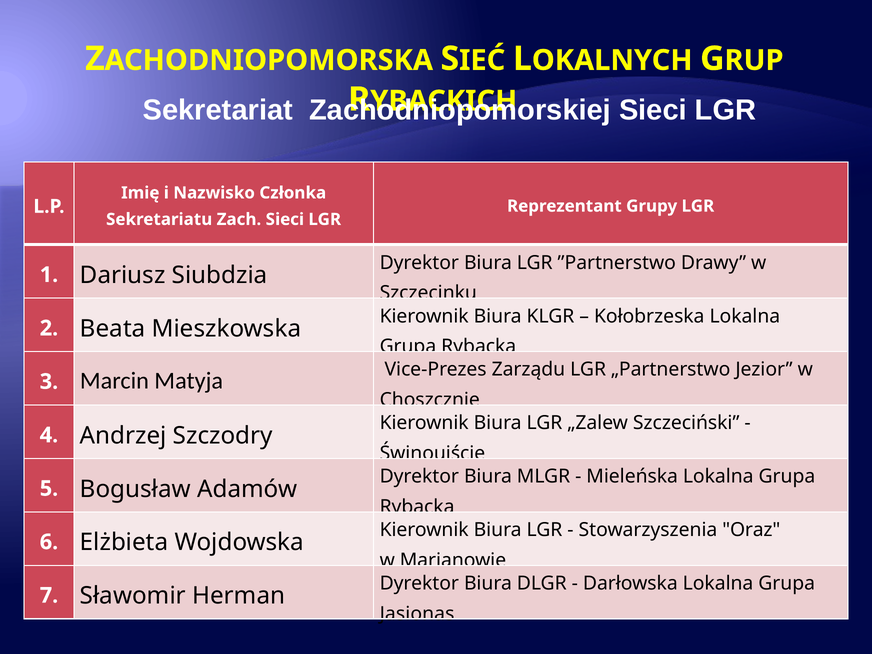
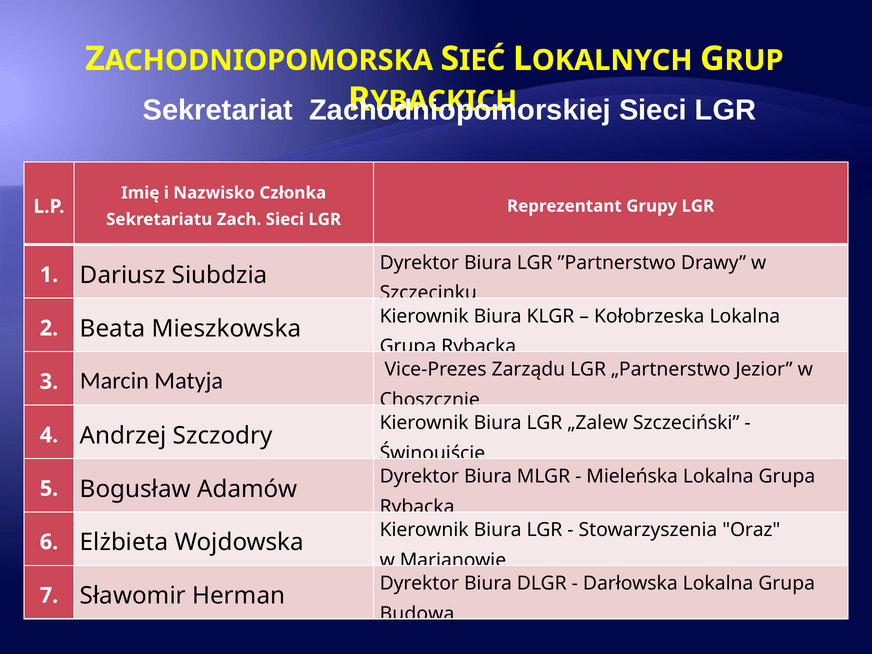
Jasionas: Jasionas -> Budową
